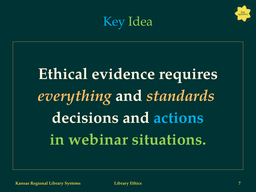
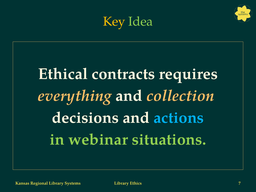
Key colour: light blue -> yellow
evidence: evidence -> contracts
standards: standards -> collection
